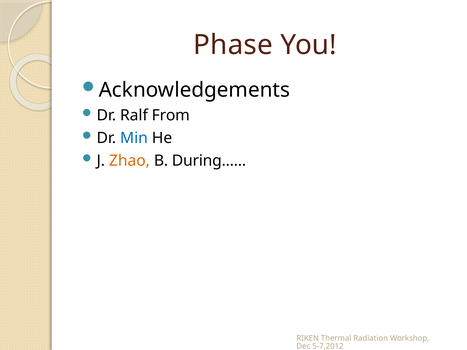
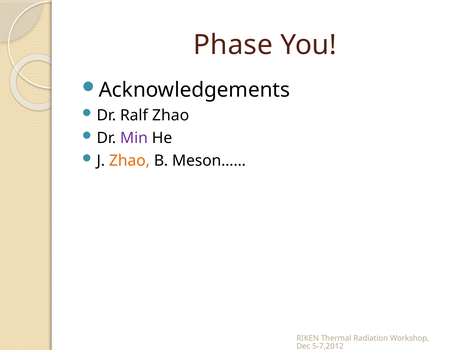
Ralf From: From -> Zhao
Min colour: blue -> purple
During……: During…… -> Meson……
